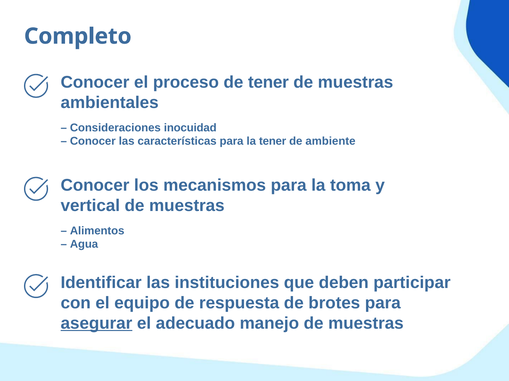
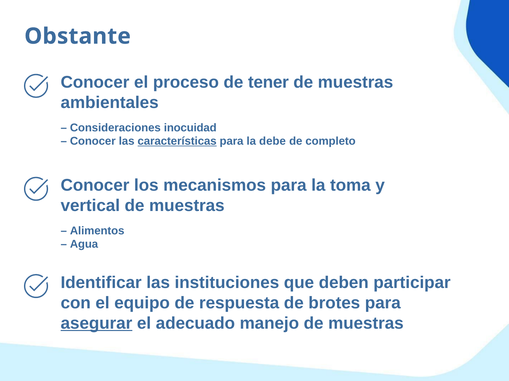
Completo: Completo -> Obstante
características underline: none -> present
la tener: tener -> debe
ambiente: ambiente -> completo
